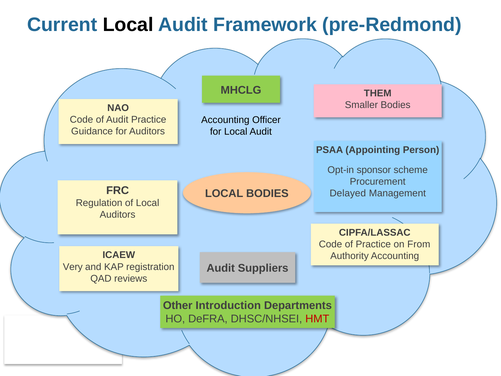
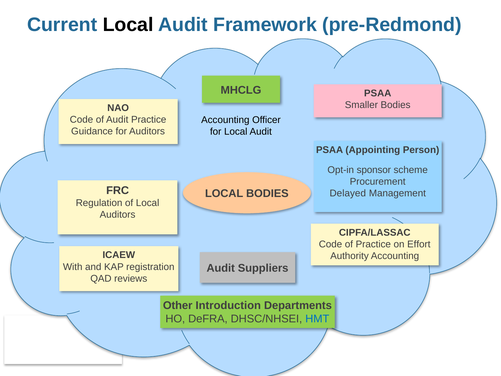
THEM at (378, 93): THEM -> PSAA
From: From -> Effort
Very: Very -> With
HMT colour: red -> blue
